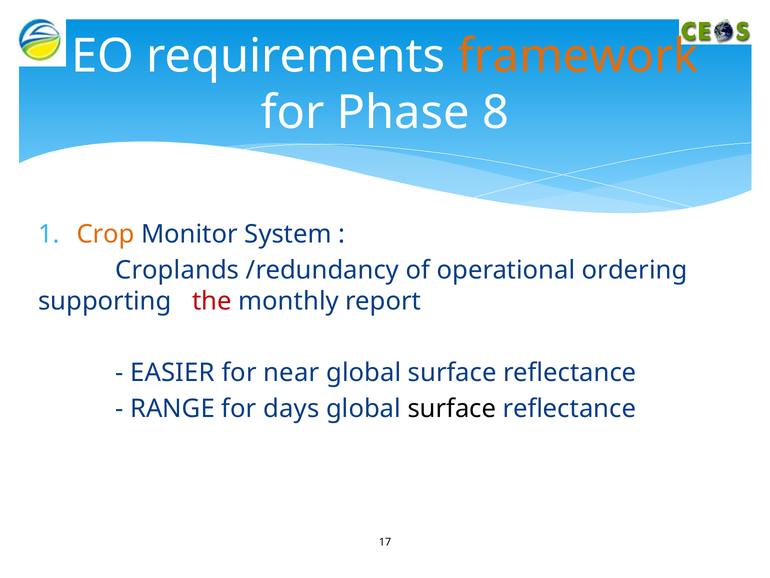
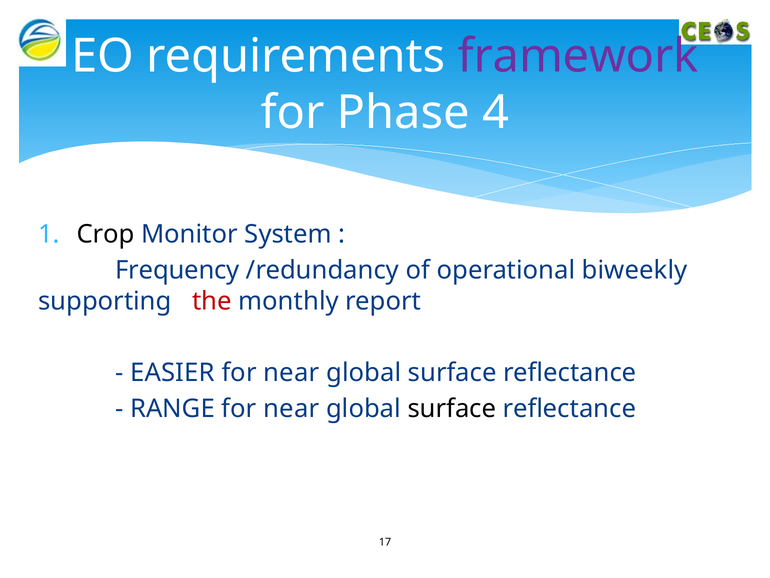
framework colour: orange -> purple
8: 8 -> 4
Crop colour: orange -> black
Croplands: Croplands -> Frequency
ordering: ordering -> biweekly
days at (291, 409): days -> near
